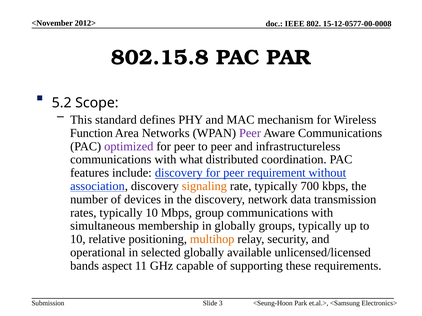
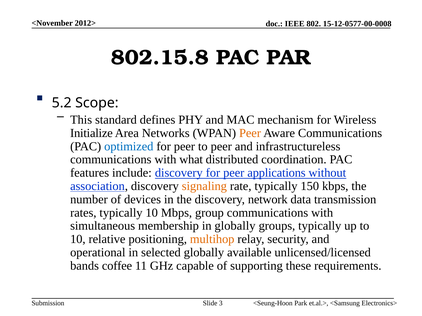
Function: Function -> Initialize
Peer at (250, 133) colour: purple -> orange
optimized colour: purple -> blue
requirement: requirement -> applications
700: 700 -> 150
aspect: aspect -> coffee
